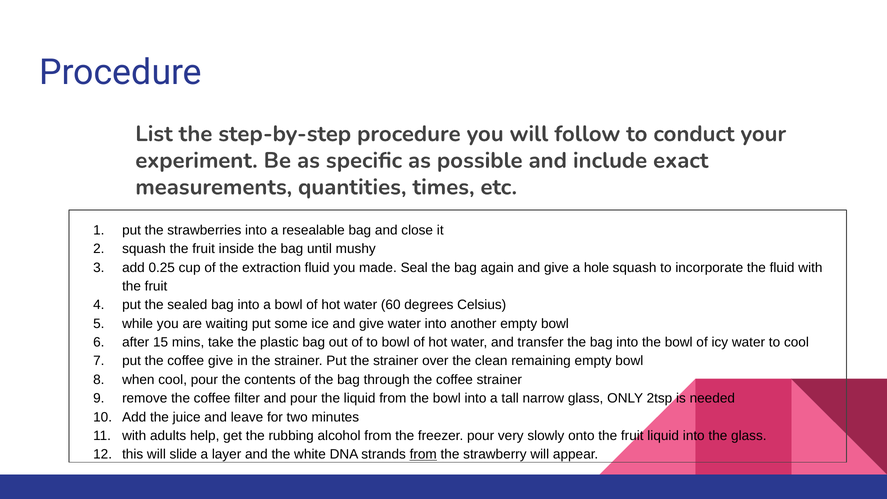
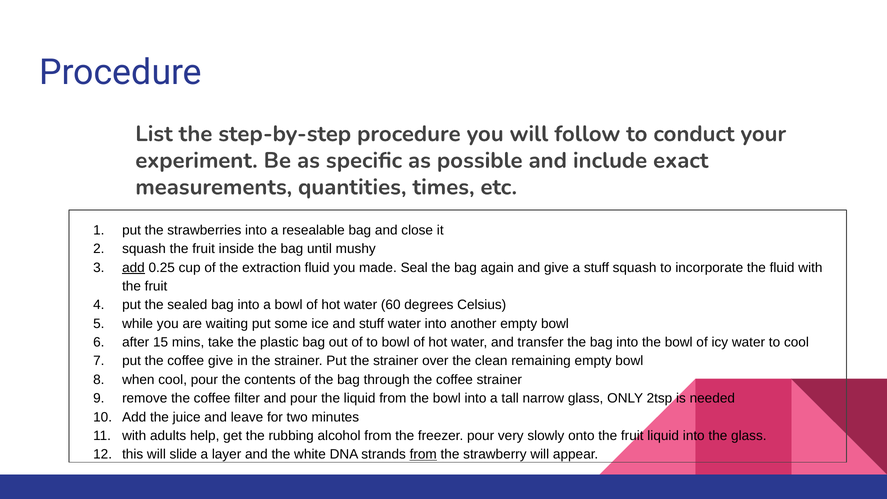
add at (133, 268) underline: none -> present
a hole: hole -> stuff
ice and give: give -> stuff
